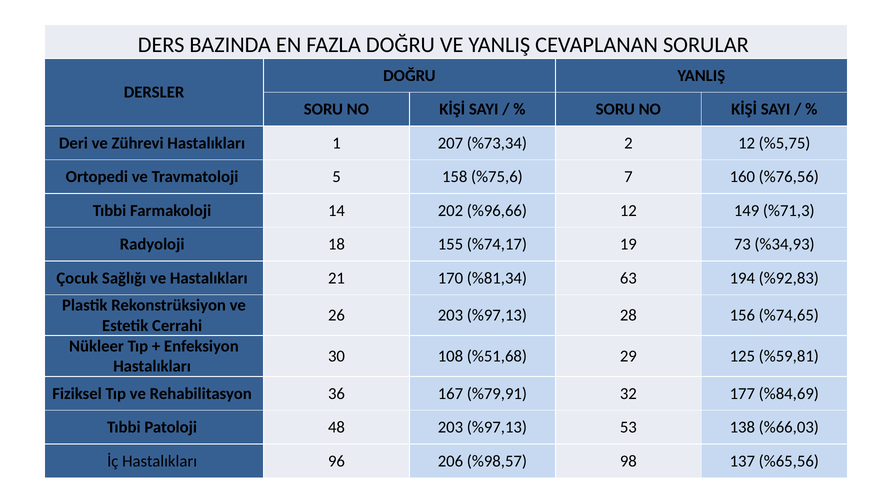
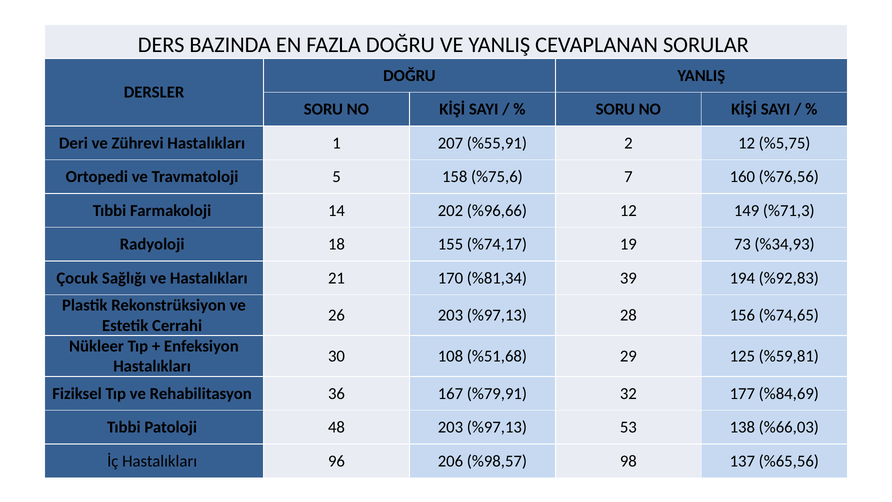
%73,34: %73,34 -> %55,91
63: 63 -> 39
